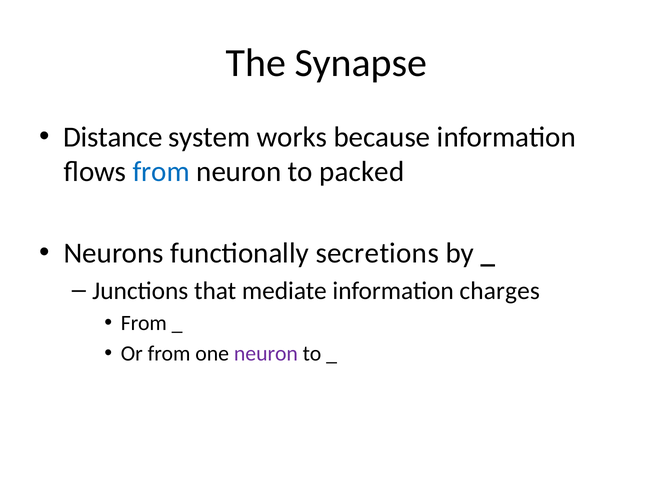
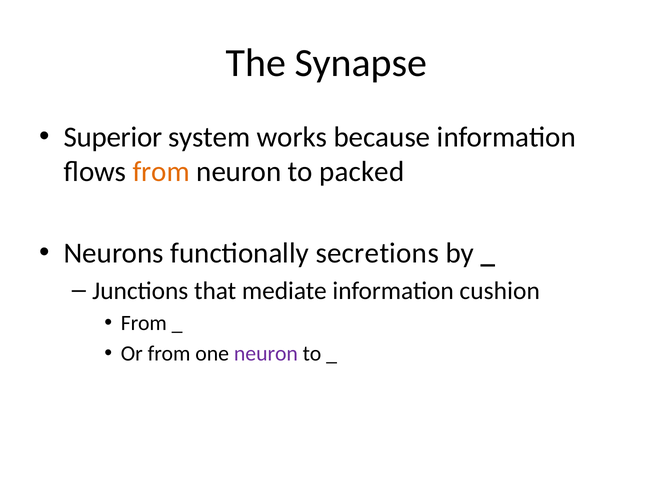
Distance: Distance -> Superior
from at (161, 172) colour: blue -> orange
charges: charges -> cushion
